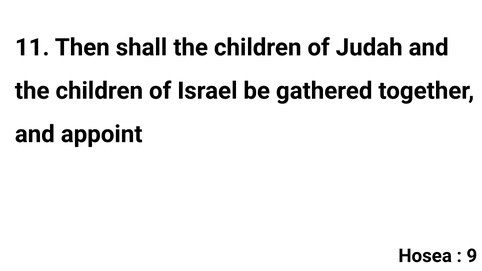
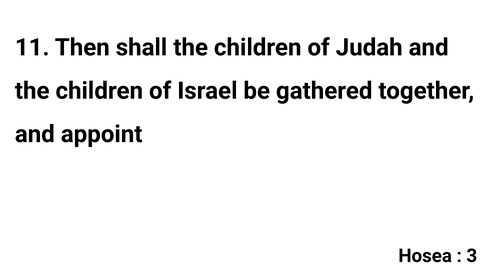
9: 9 -> 3
